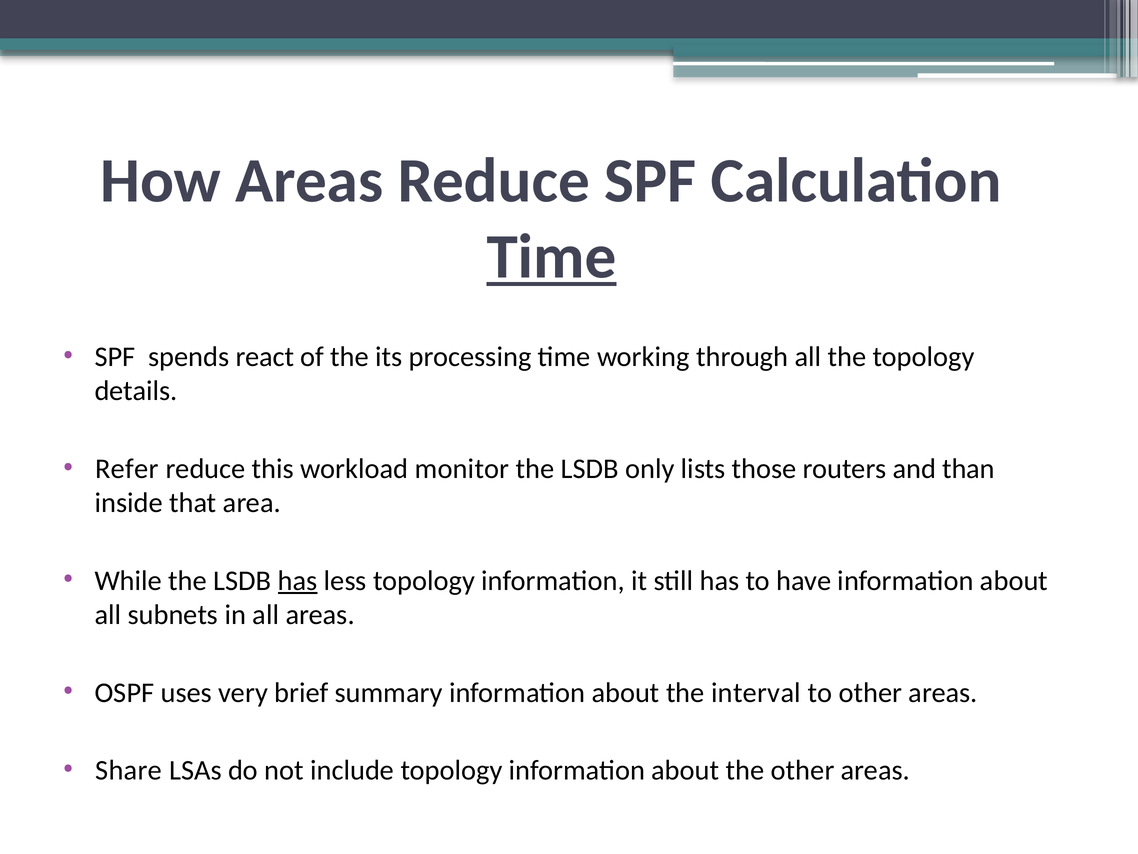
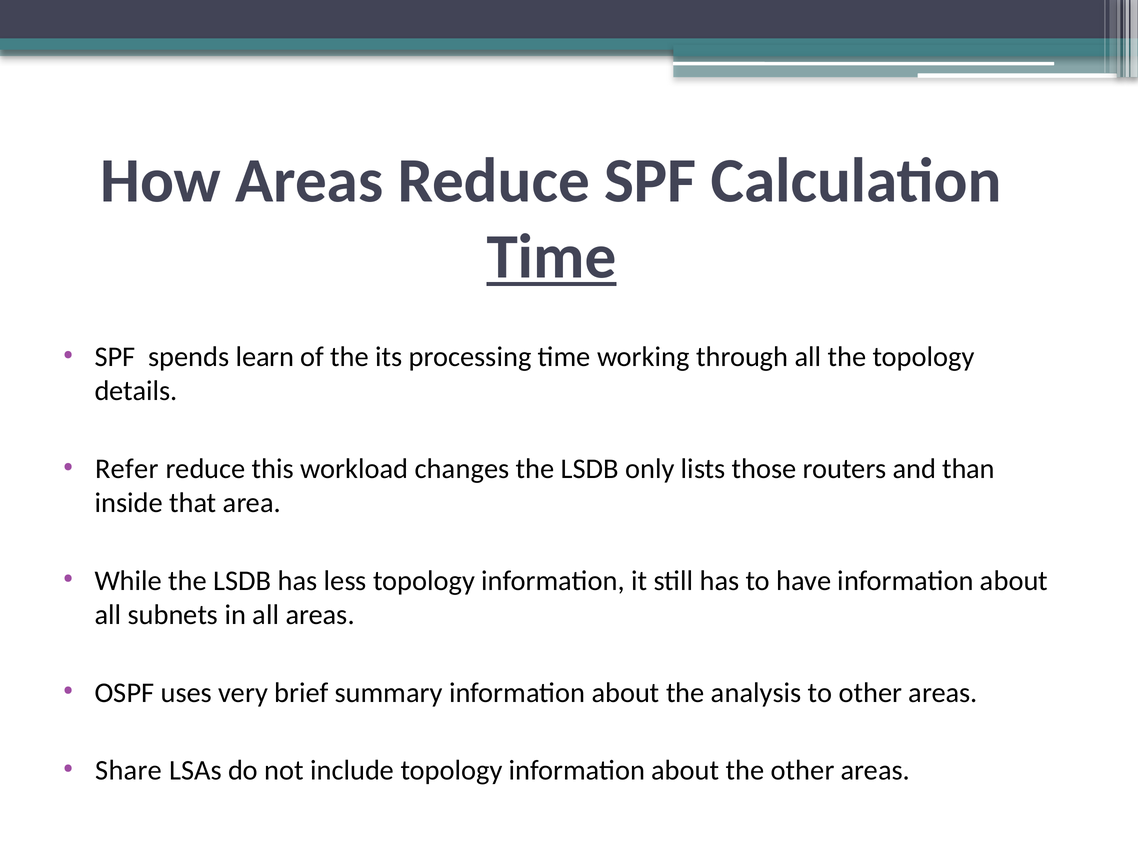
react: react -> learn
monitor: monitor -> changes
has at (298, 580) underline: present -> none
interval: interval -> analysis
